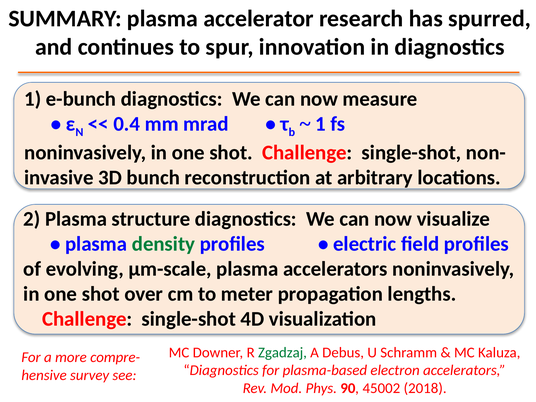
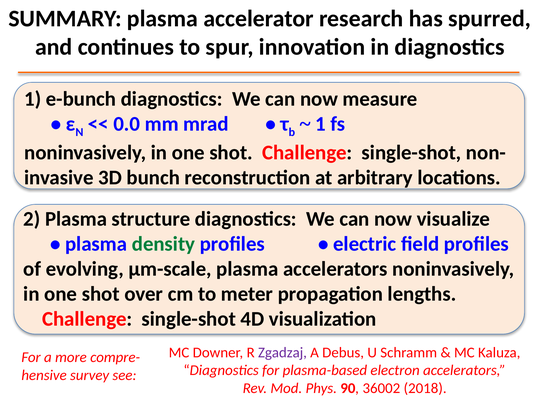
0.4: 0.4 -> 0.0
Zgadzaj colour: green -> purple
45002: 45002 -> 36002
